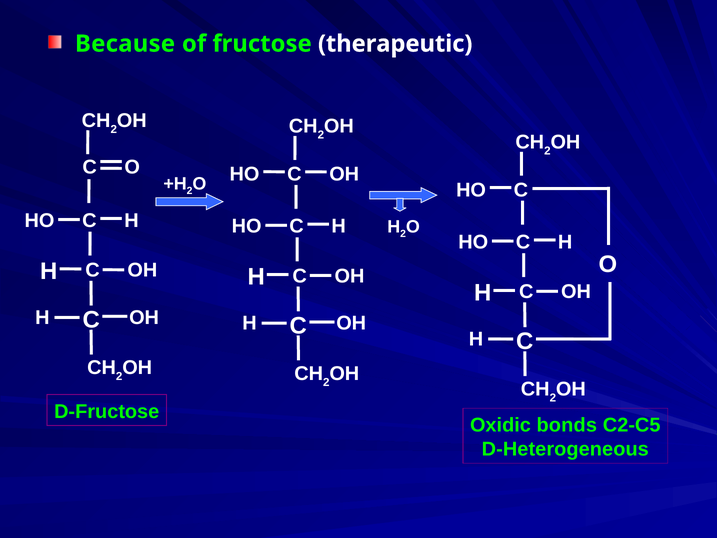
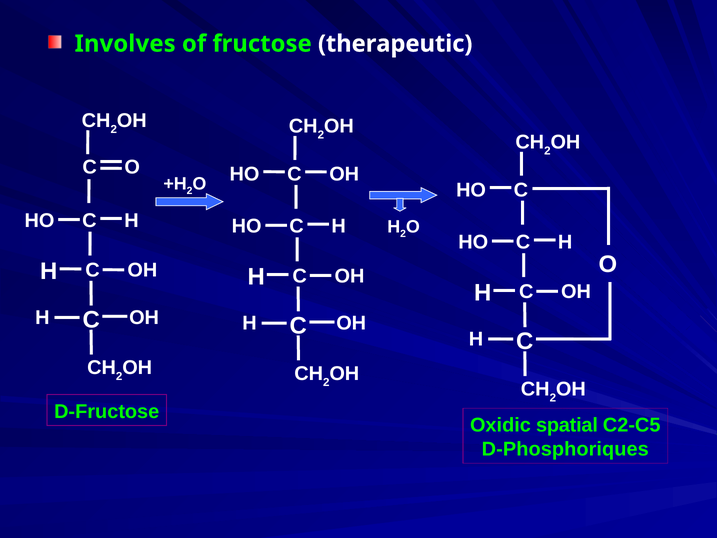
Because: Because -> Involves
bonds: bonds -> spatial
D-Heterogeneous: D-Heterogeneous -> D-Phosphoriques
